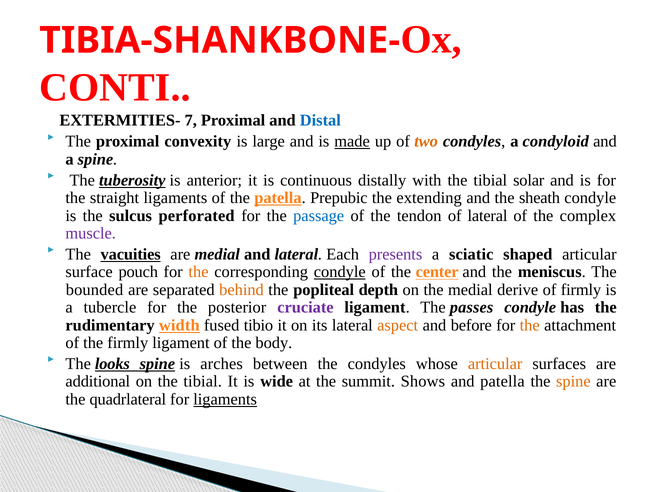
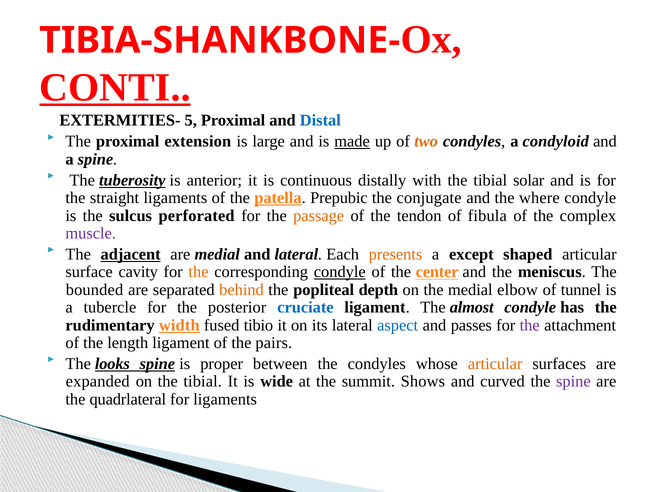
CONTI underline: none -> present
7: 7 -> 5
convexity: convexity -> extension
extending: extending -> conjugate
sheath: sheath -> where
passage colour: blue -> orange
of lateral: lateral -> fibula
vacuities: vacuities -> adjacent
presents colour: purple -> orange
sciatic: sciatic -> except
pouch: pouch -> cavity
derive: derive -> elbow
of firmly: firmly -> tunnel
cruciate colour: purple -> blue
passes: passes -> almost
aspect colour: orange -> blue
before: before -> passes
the at (530, 325) colour: orange -> purple
the firmly: firmly -> length
body: body -> pairs
arches: arches -> proper
additional: additional -> expanded
and patella: patella -> curved
spine at (573, 382) colour: orange -> purple
ligaments at (225, 399) underline: present -> none
